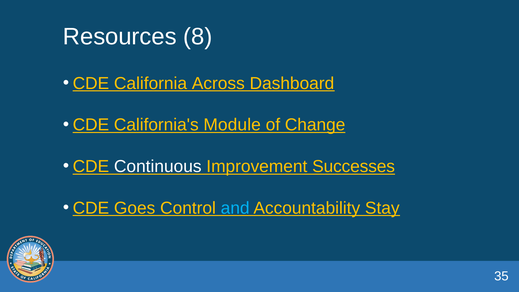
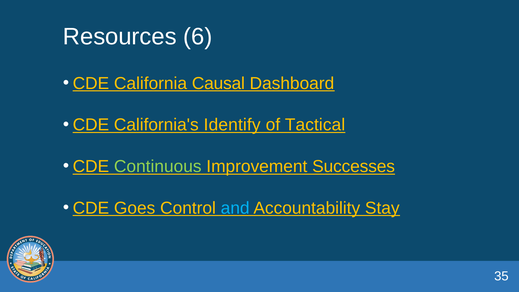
8: 8 -> 6
Across: Across -> Causal
Module: Module -> Identify
Change: Change -> Tactical
Continuous colour: white -> light green
